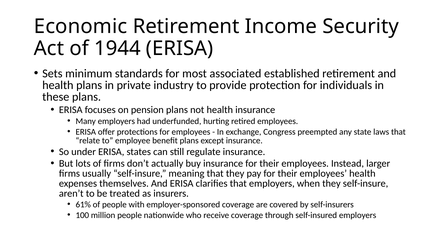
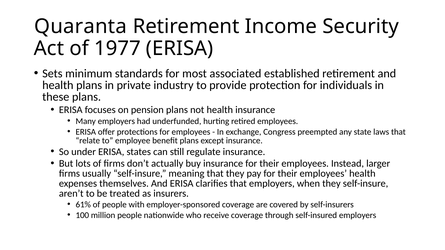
Economic: Economic -> Quaranta
1944: 1944 -> 1977
